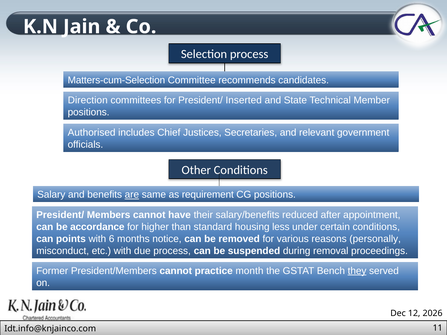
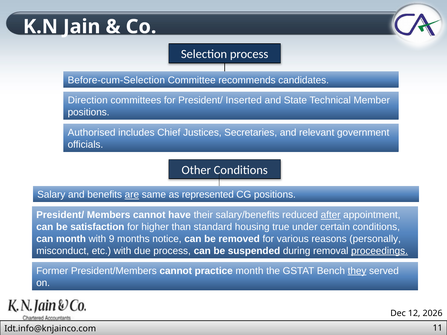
Matters-cum-Selection: Matters-cum-Selection -> Before-cum-Selection
requirement: requirement -> represented
after underline: none -> present
accordance: accordance -> satisfaction
less: less -> true
can points: points -> month
6: 6 -> 9
proceedings underline: none -> present
